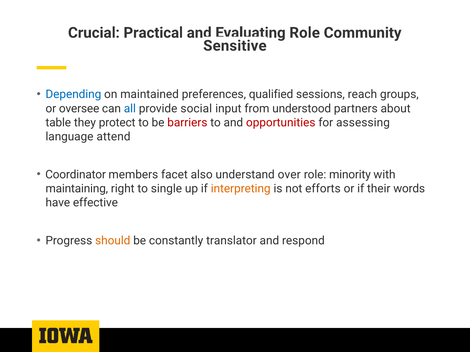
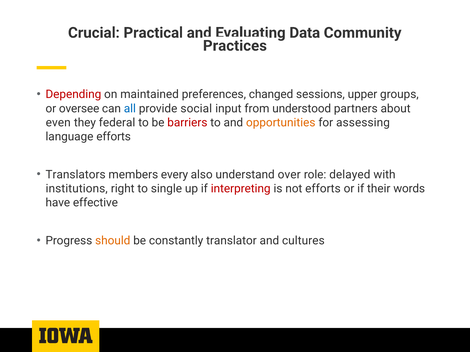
Role at (305, 33): Role -> Data
Sensitive: Sensitive -> Practices
Depending colour: blue -> red
qualified: qualified -> changed
reach: reach -> upper
table: table -> even
protect: protect -> federal
opportunities colour: red -> orange
language attend: attend -> efforts
Coordinator: Coordinator -> Translators
facet: facet -> every
minority: minority -> delayed
maintaining: maintaining -> institutions
interpreting colour: orange -> red
respond: respond -> cultures
